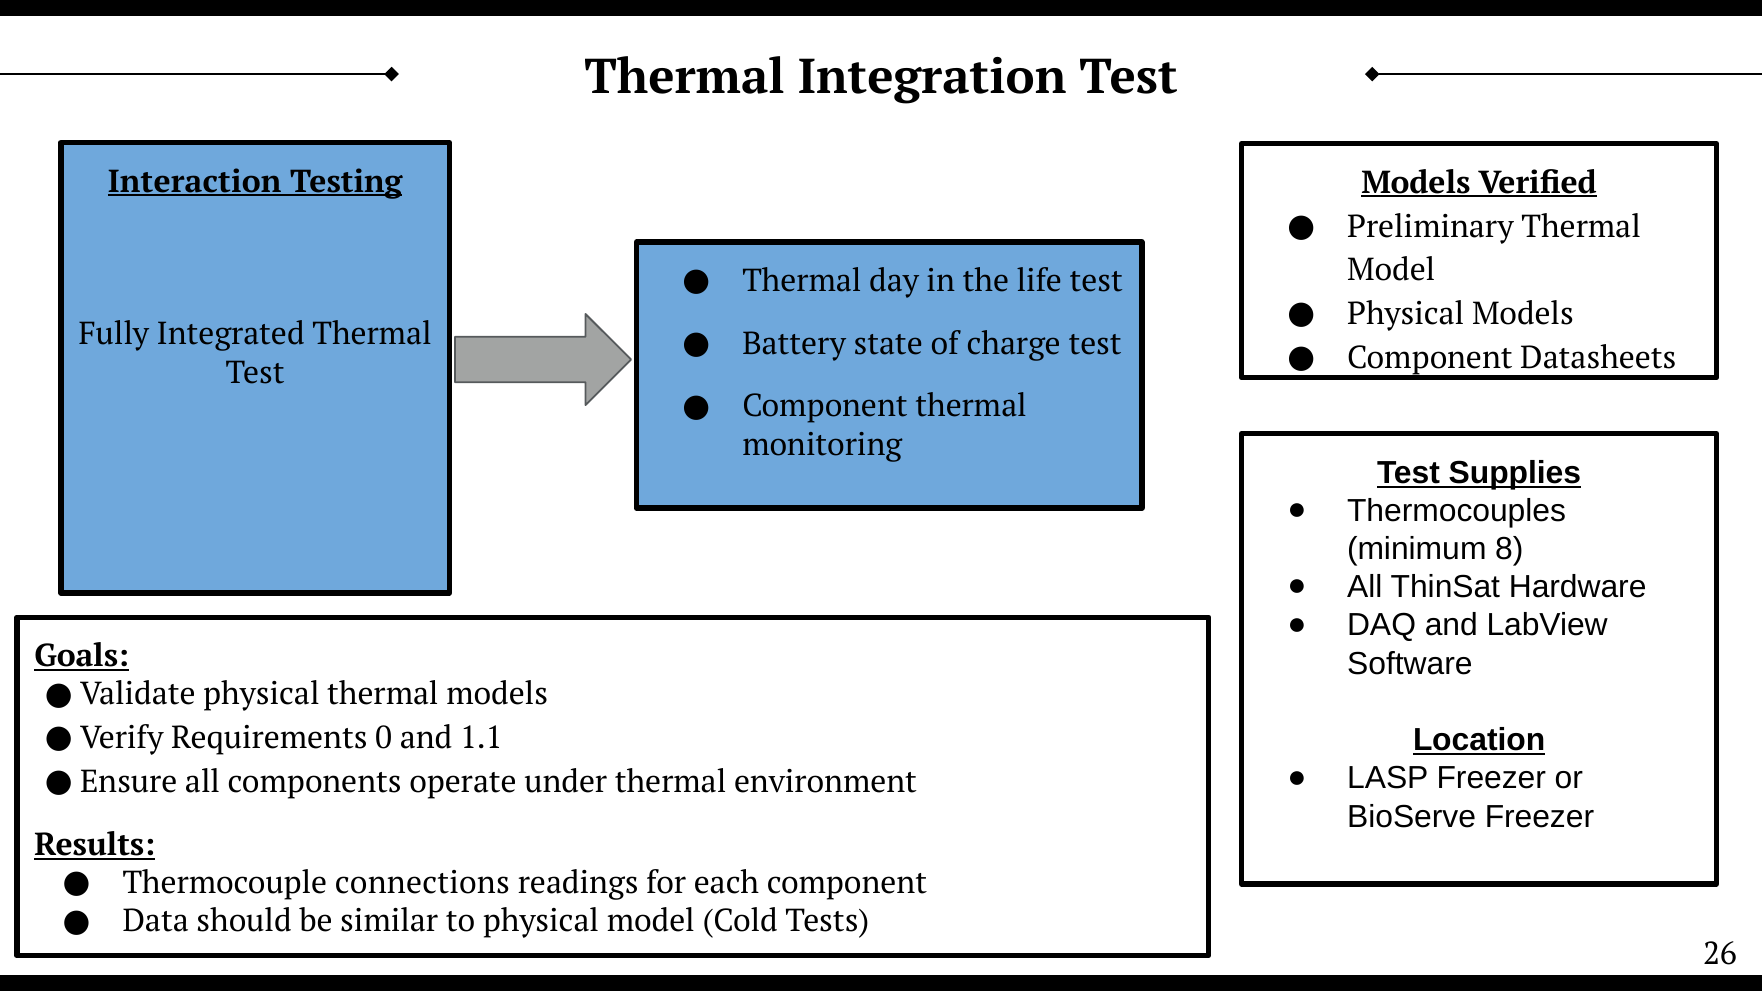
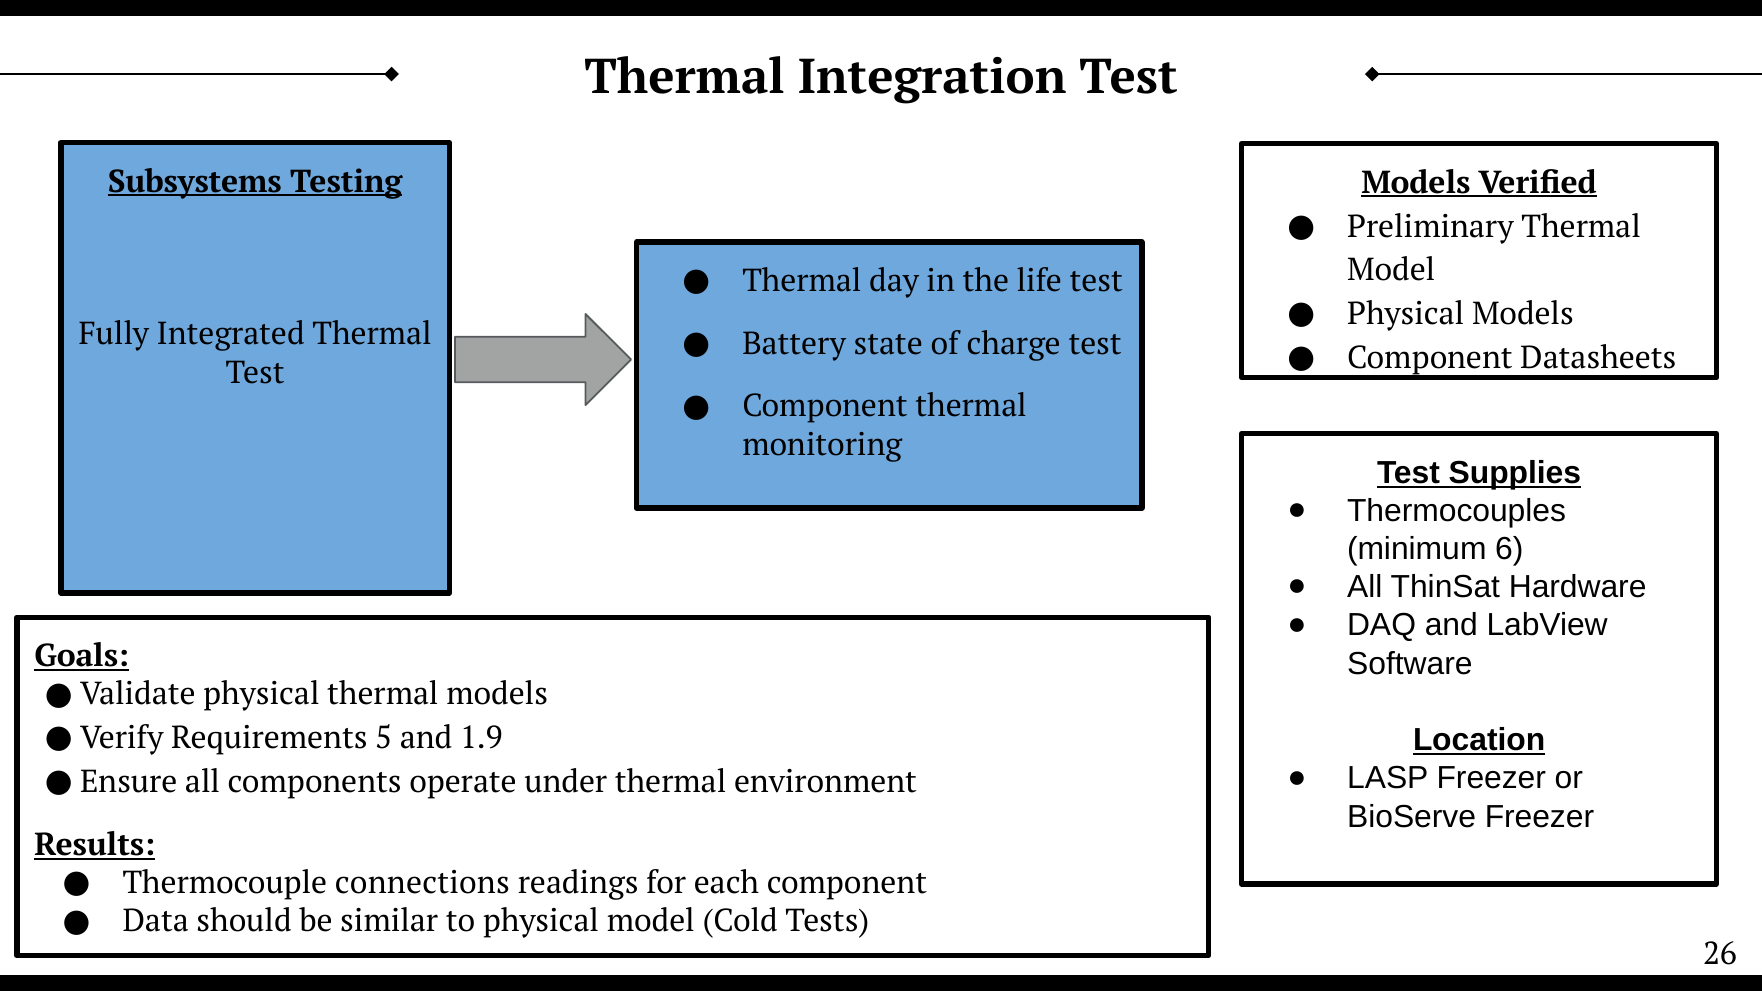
Interaction: Interaction -> Subsystems
8: 8 -> 6
0: 0 -> 5
1.1: 1.1 -> 1.9
